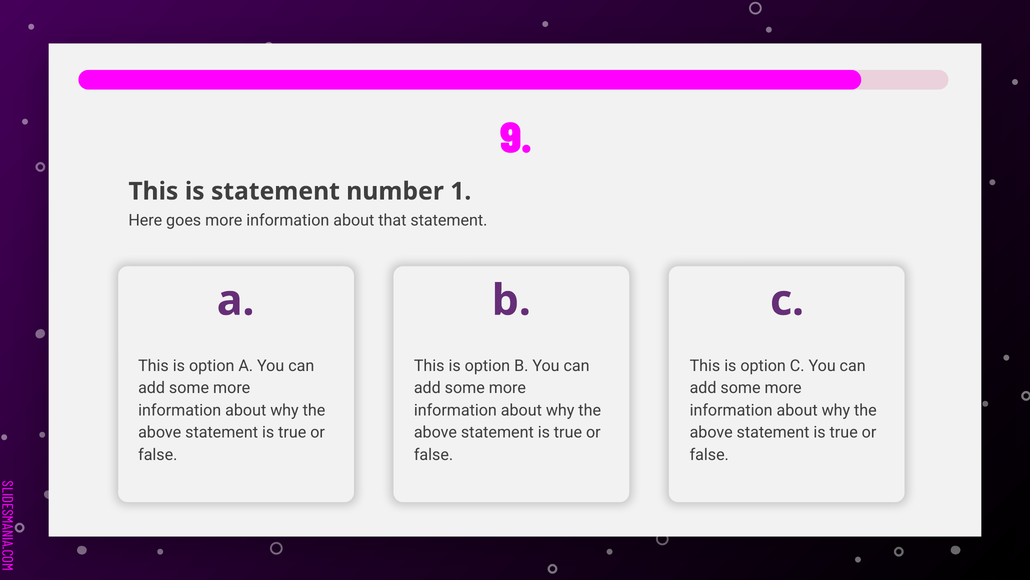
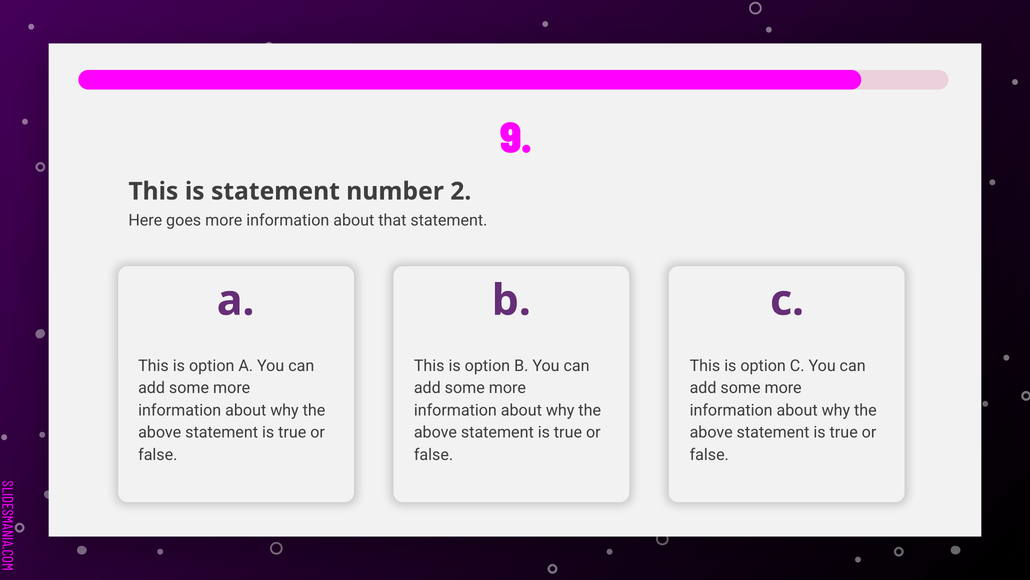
1: 1 -> 2
